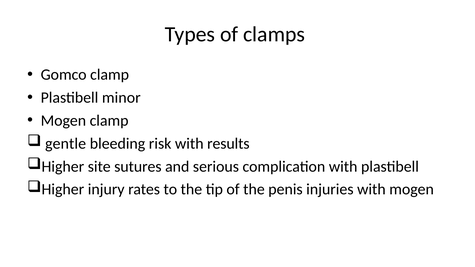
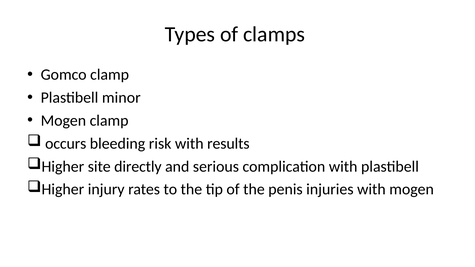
gentle: gentle -> occurs
sutures: sutures -> directly
